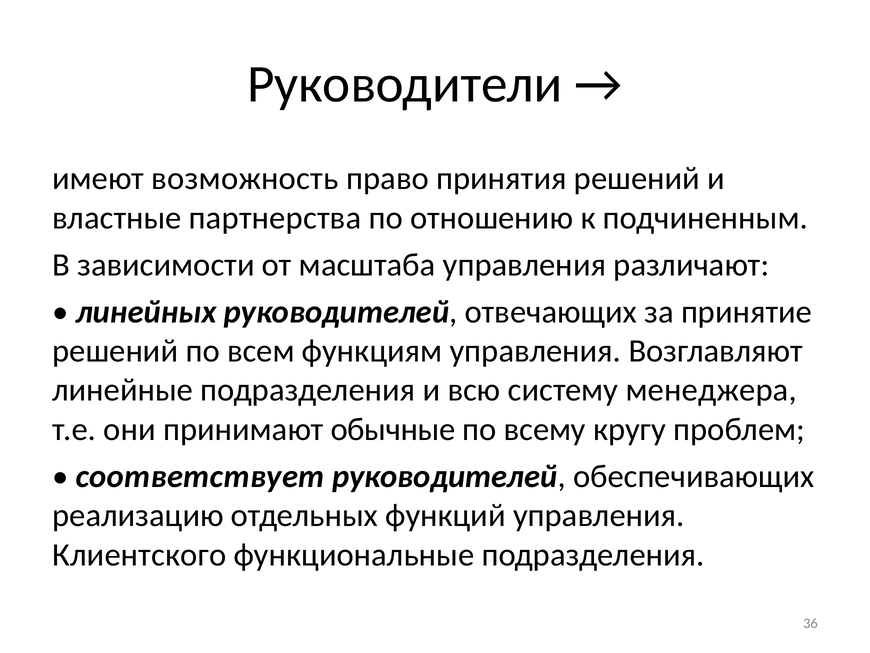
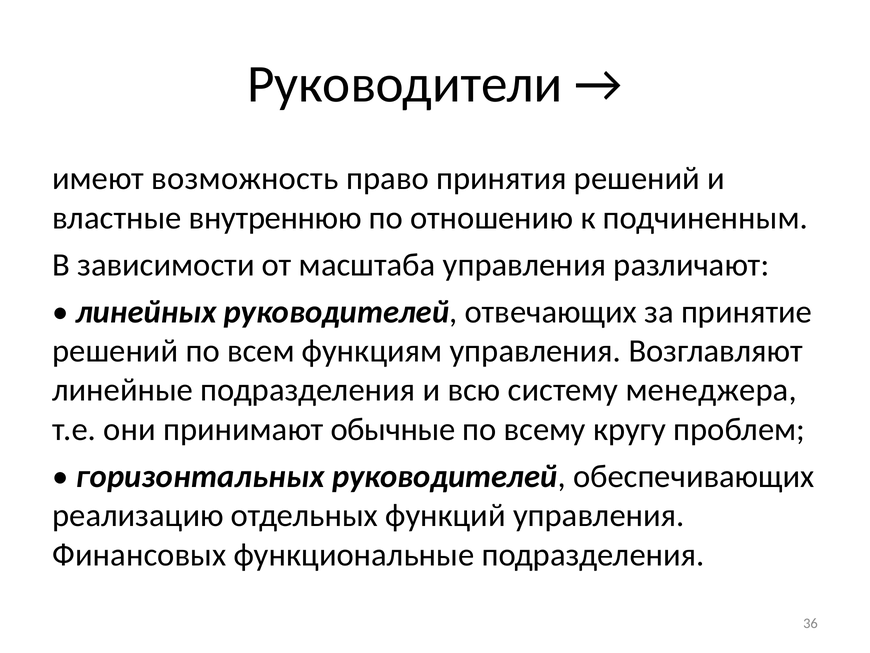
партнерства: партнерства -> внутреннюю
соответствует: соответствует -> горизонтальных
Клиентского: Клиентского -> Финансовых
